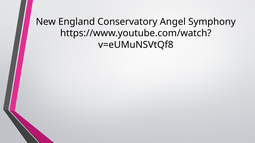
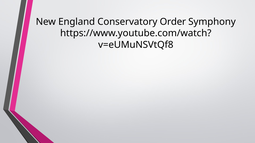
Angel: Angel -> Order
